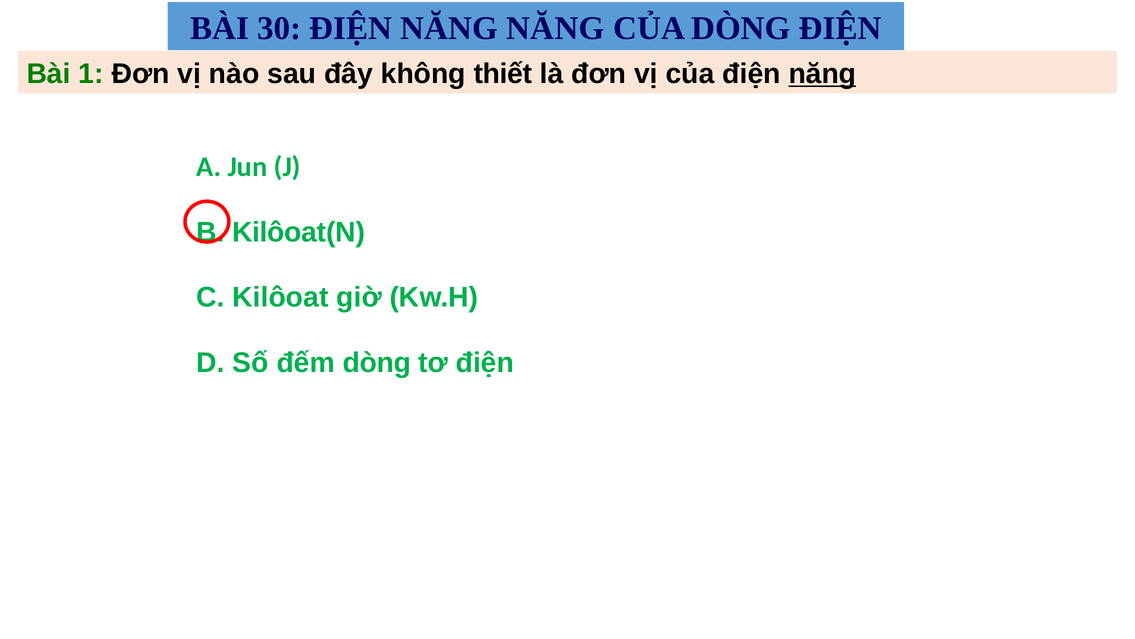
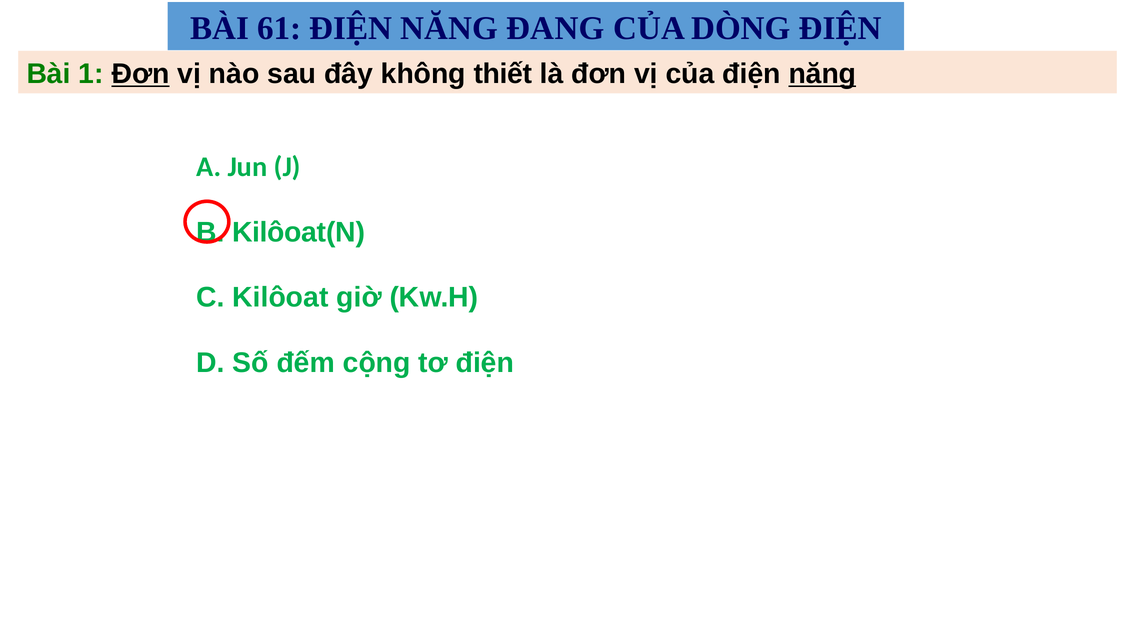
30: 30 -> 61
NĂNG NĂNG: NĂNG -> ĐANG
Đơn at (141, 74) underline: none -> present
đếm dòng: dòng -> cộng
